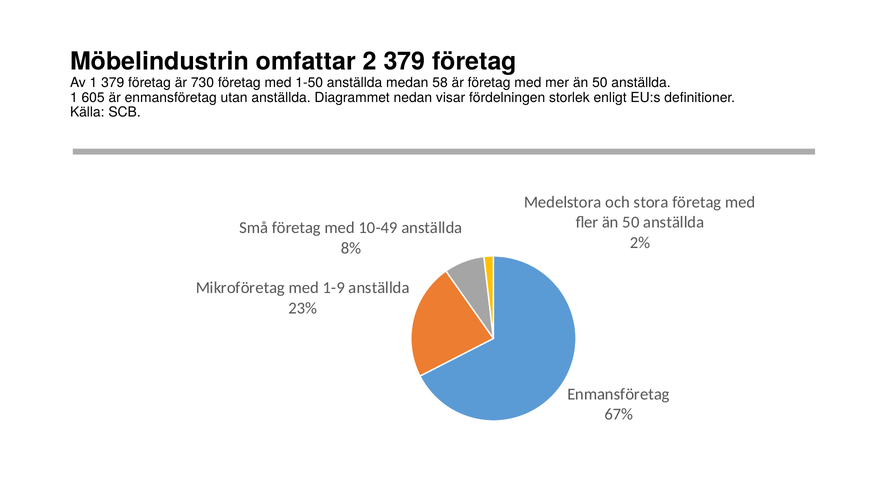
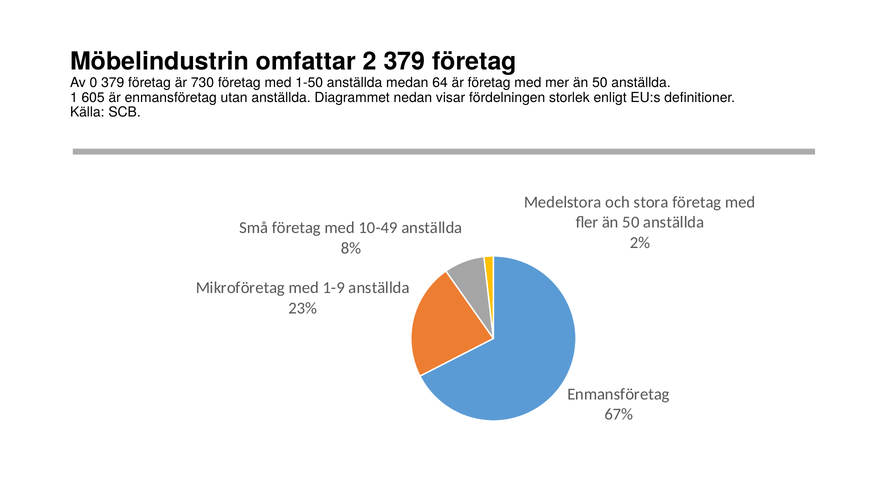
Av 1: 1 -> 0
58: 58 -> 64
